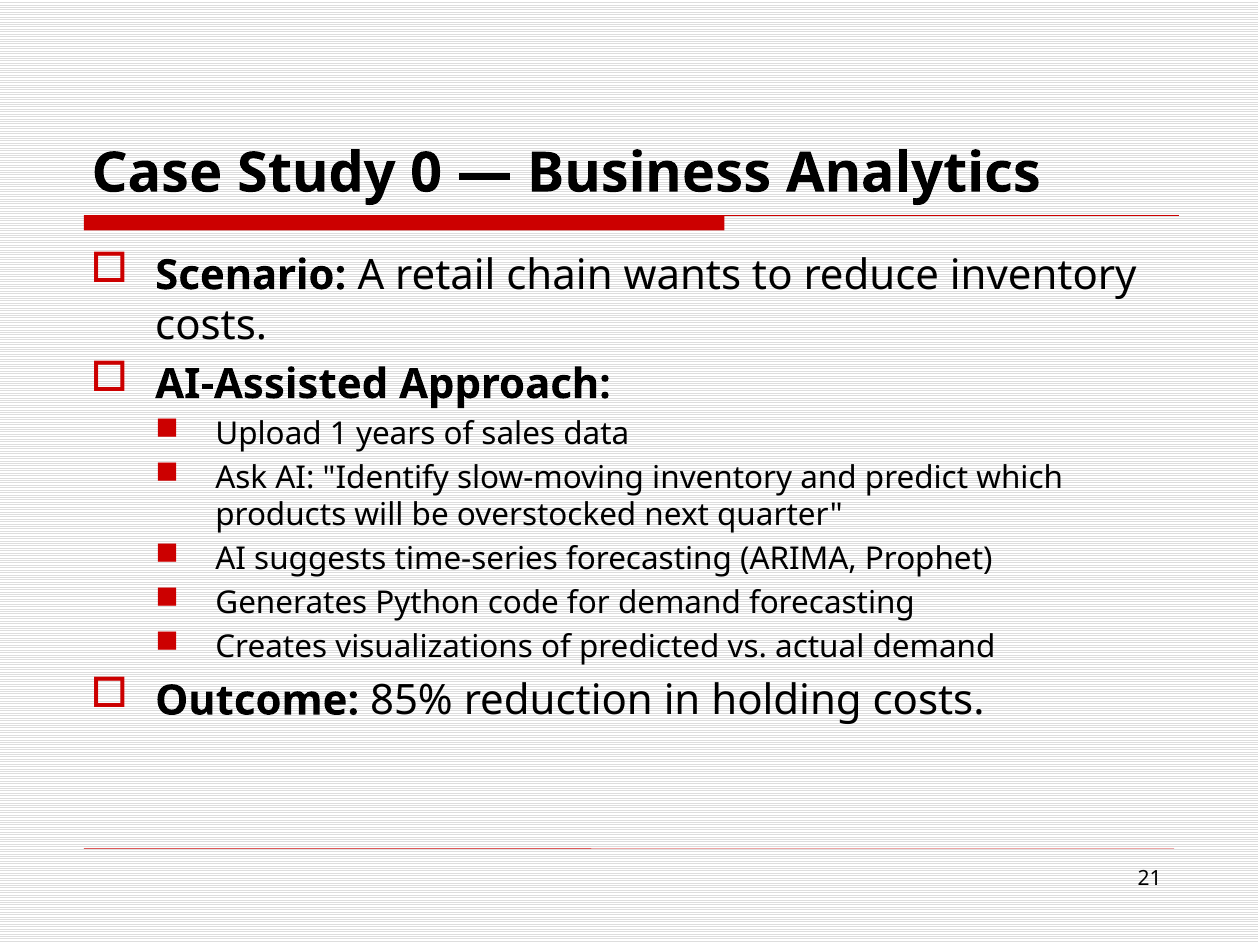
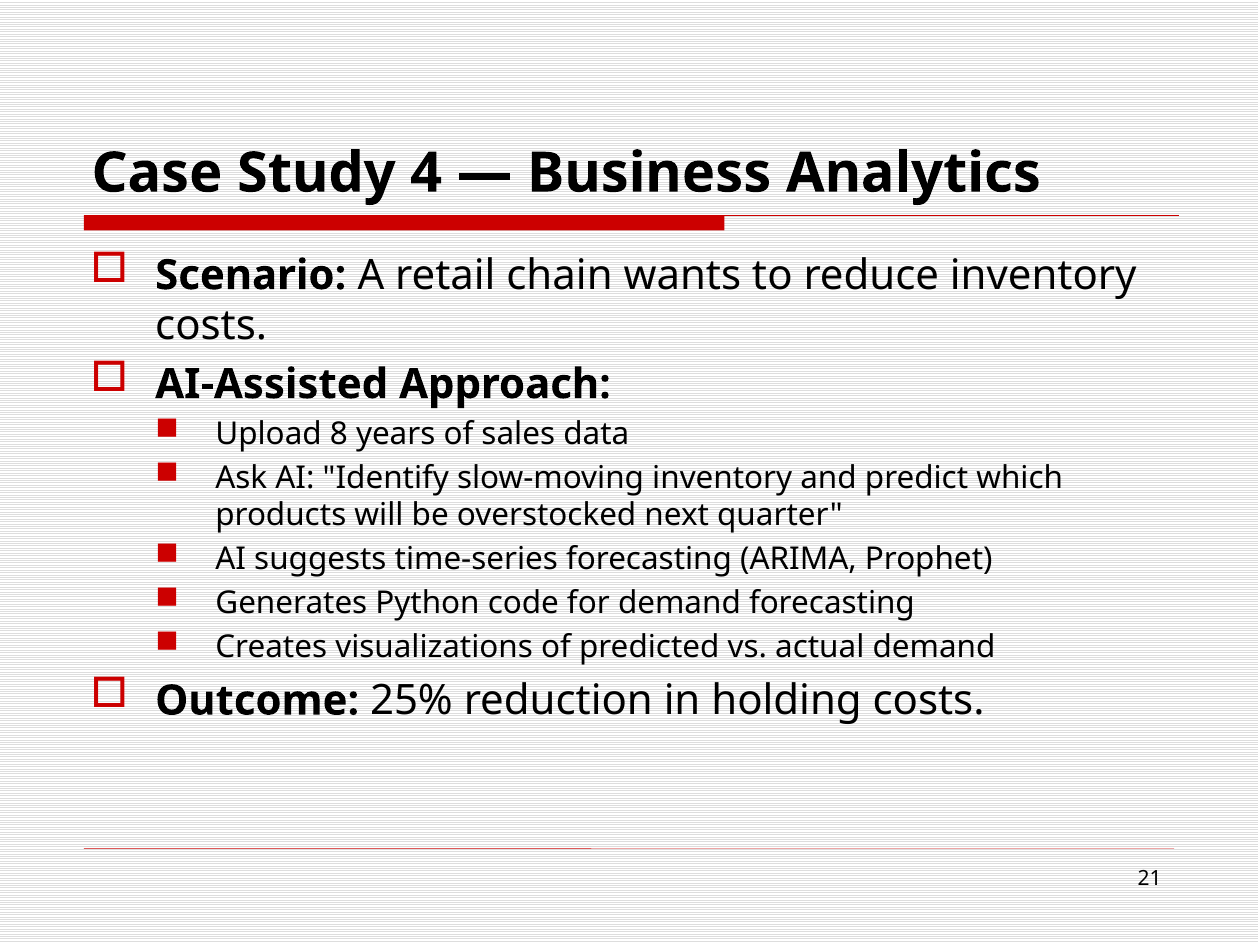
0: 0 -> 4
1: 1 -> 8
85%: 85% -> 25%
